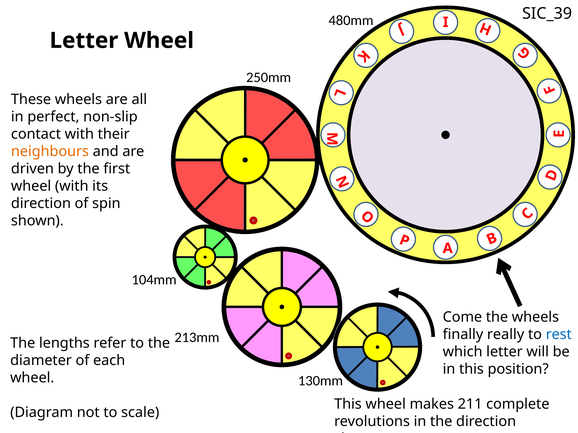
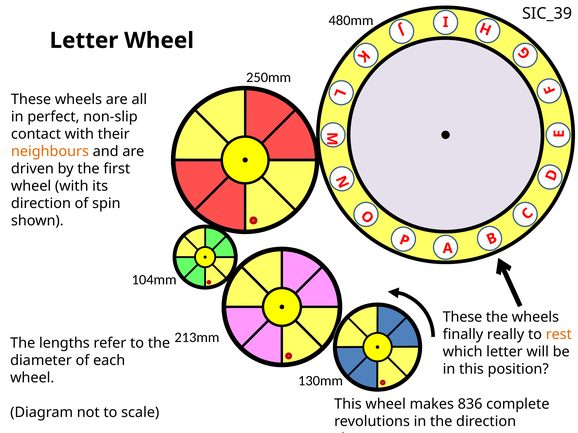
Come at (462, 318): Come -> These
rest colour: blue -> orange
211: 211 -> 836
